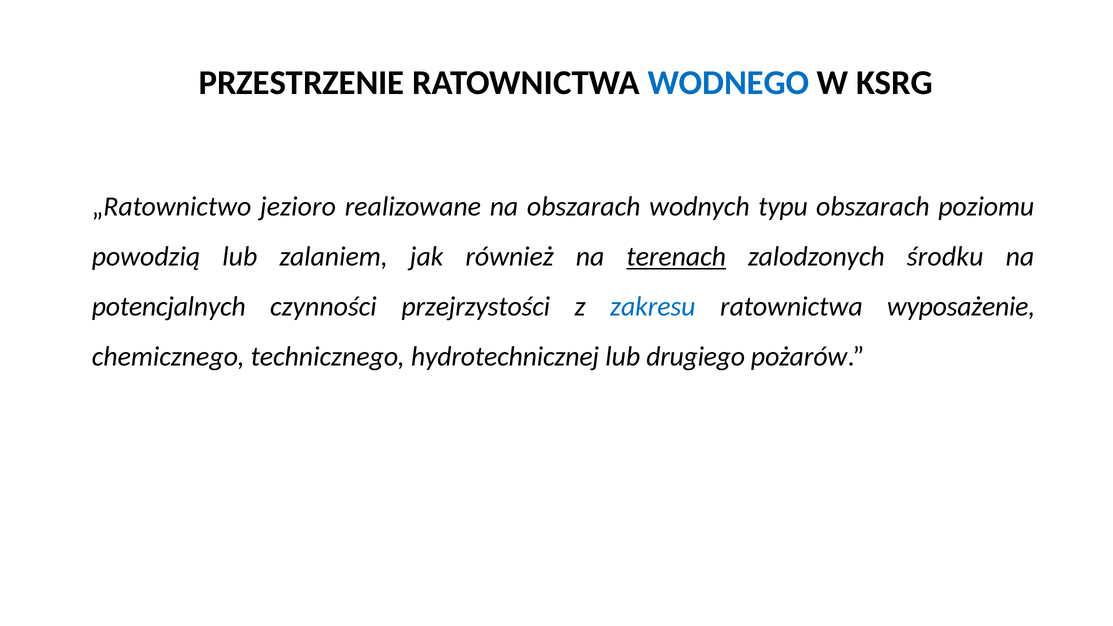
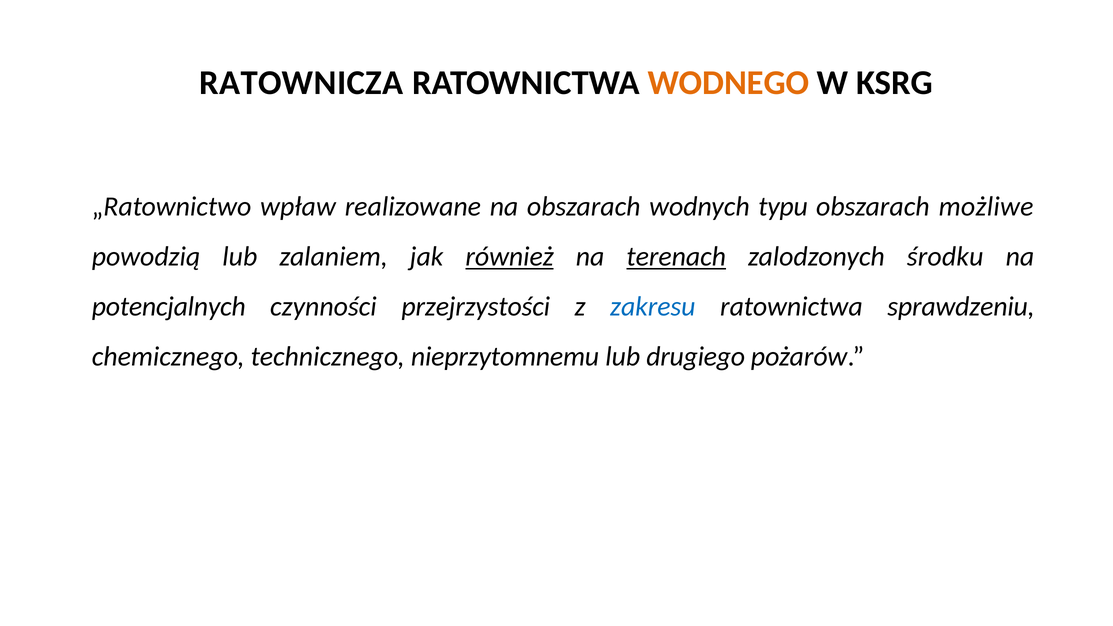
PRZESTRZENIE: PRZESTRZENIE -> RATOWNICZA
WODNEGO colour: blue -> orange
jezioro: jezioro -> wpław
poziomu: poziomu -> możliwe
również underline: none -> present
wyposażenie: wyposażenie -> sprawdzeniu
hydrotechnicznej: hydrotechnicznej -> nieprzytomnemu
